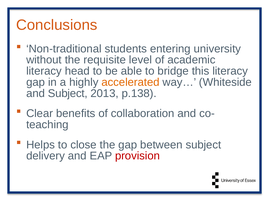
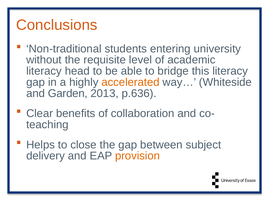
and Subject: Subject -> Garden
p.138: p.138 -> p.636
provision colour: red -> orange
